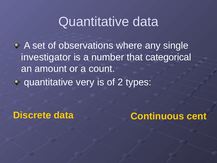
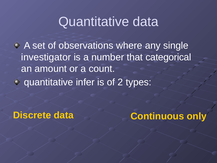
very: very -> infer
cent: cent -> only
